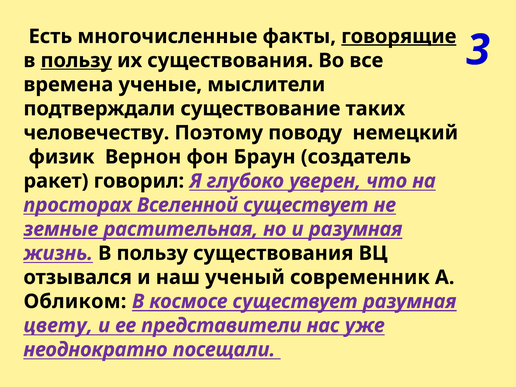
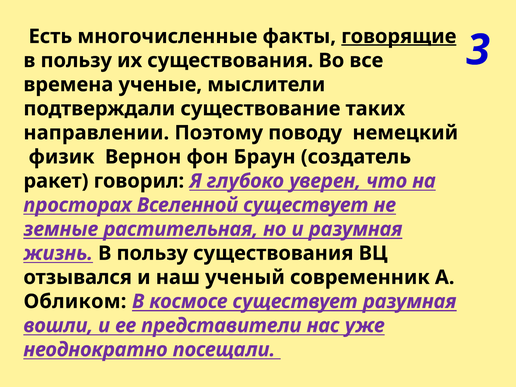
пользу at (76, 60) underline: present -> none
человечеству: человечеству -> направлении
цвету: цвету -> вошли
